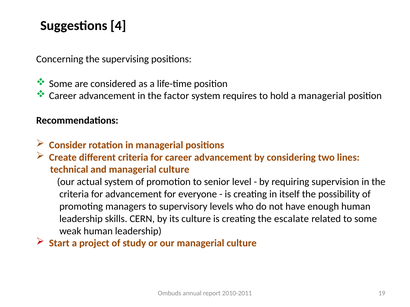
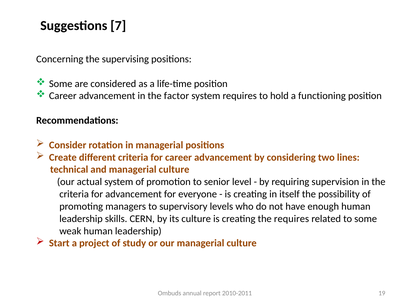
4: 4 -> 7
a managerial: managerial -> functioning
the escalate: escalate -> requires
